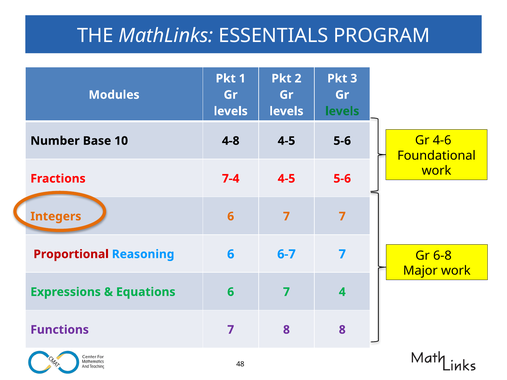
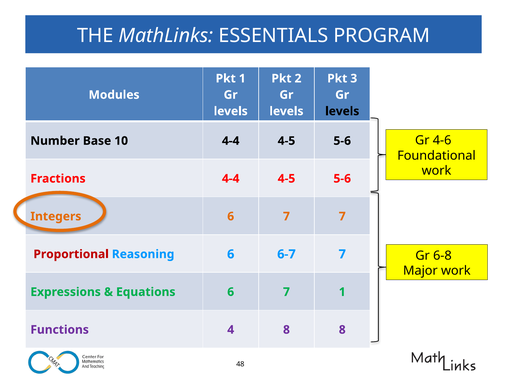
levels at (342, 111) colour: green -> black
10 4-8: 4-8 -> 4-4
Fractions 7-4: 7-4 -> 4-4
7 4: 4 -> 1
Functions 7: 7 -> 4
